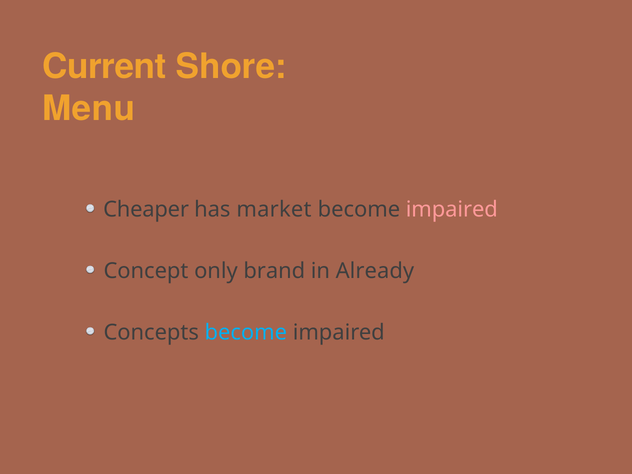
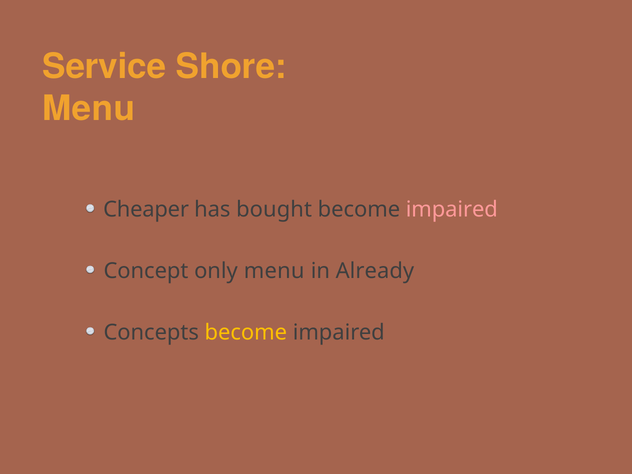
Current: Current -> Service
market: market -> bought
only brand: brand -> menu
become at (246, 332) colour: light blue -> yellow
